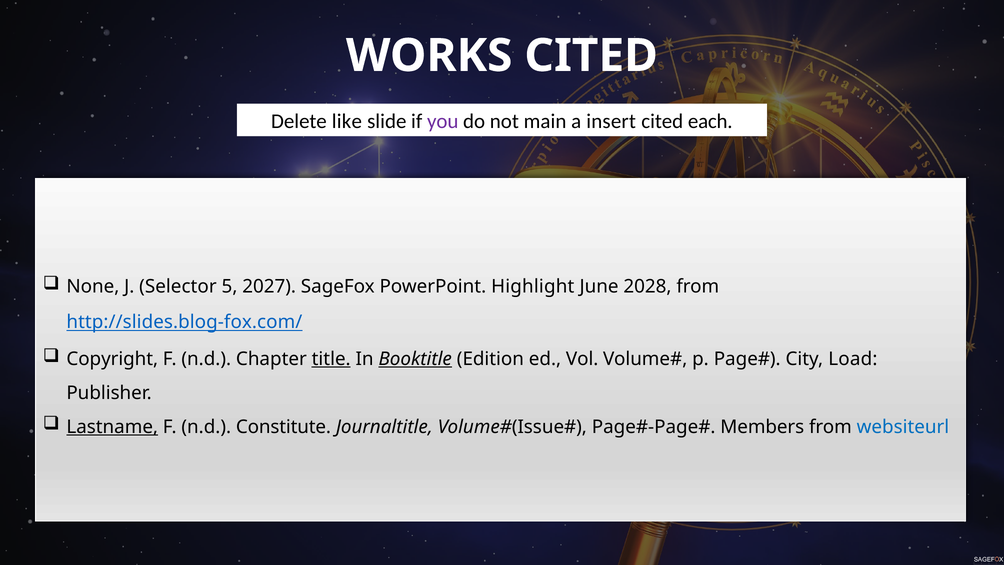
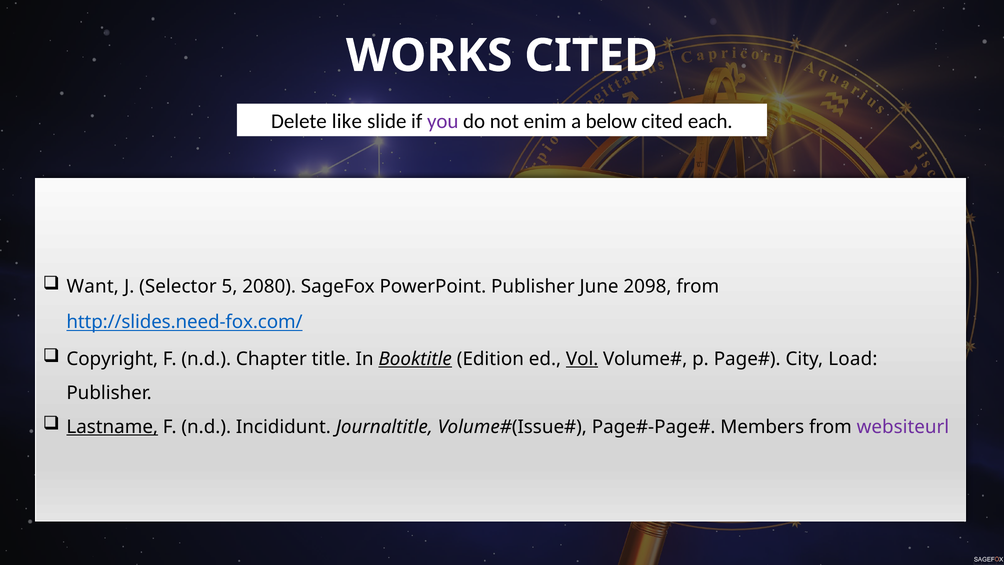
main: main -> enim
insert: insert -> below
None: None -> Want
2027: 2027 -> 2080
PowerPoint Highlight: Highlight -> Publisher
2028: 2028 -> 2098
http://slides.blog-fox.com/: http://slides.blog-fox.com/ -> http://slides.need-fox.com/
title underline: present -> none
Vol underline: none -> present
Constitute: Constitute -> Incididunt
websiteurl colour: blue -> purple
